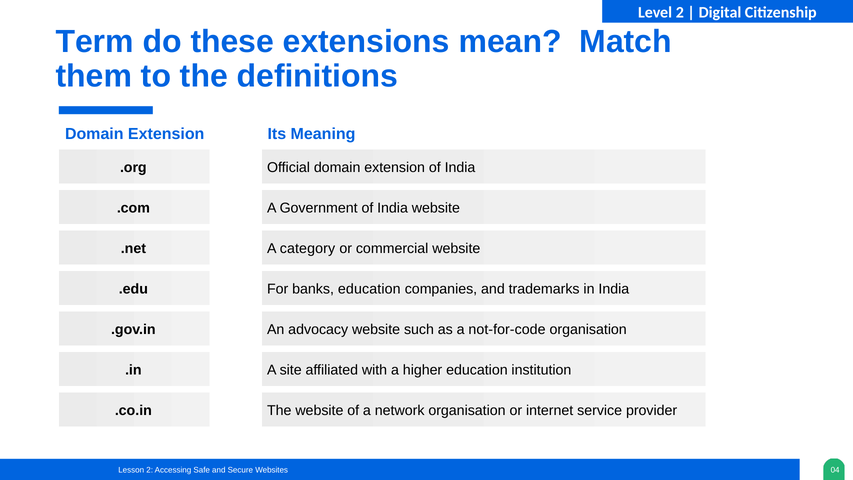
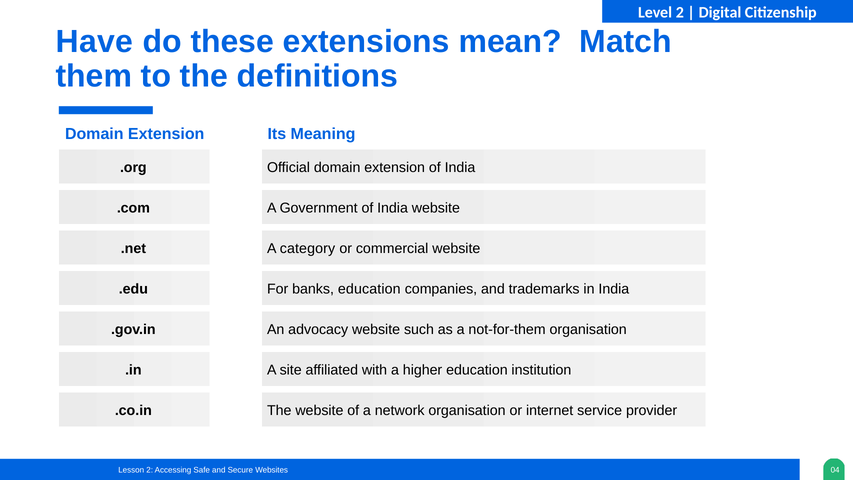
Term: Term -> Have
not-for-code: not-for-code -> not-for-them
